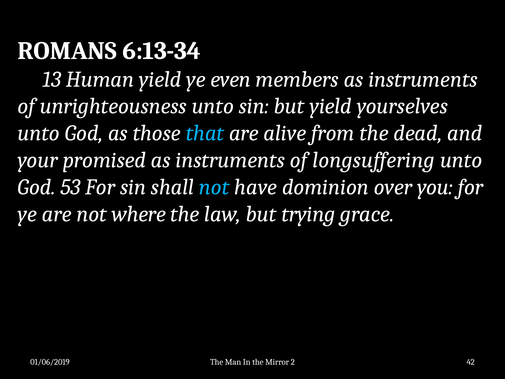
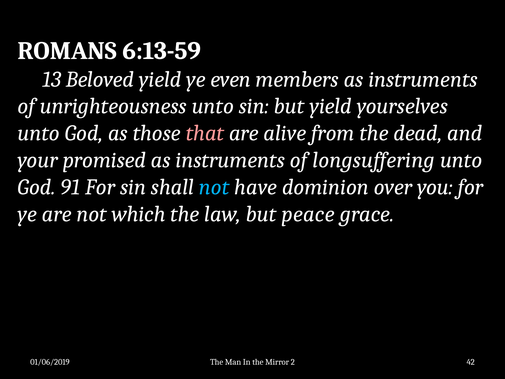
6:13-34: 6:13-34 -> 6:13-59
Human: Human -> Beloved
that colour: light blue -> pink
53: 53 -> 91
where: where -> which
trying: trying -> peace
